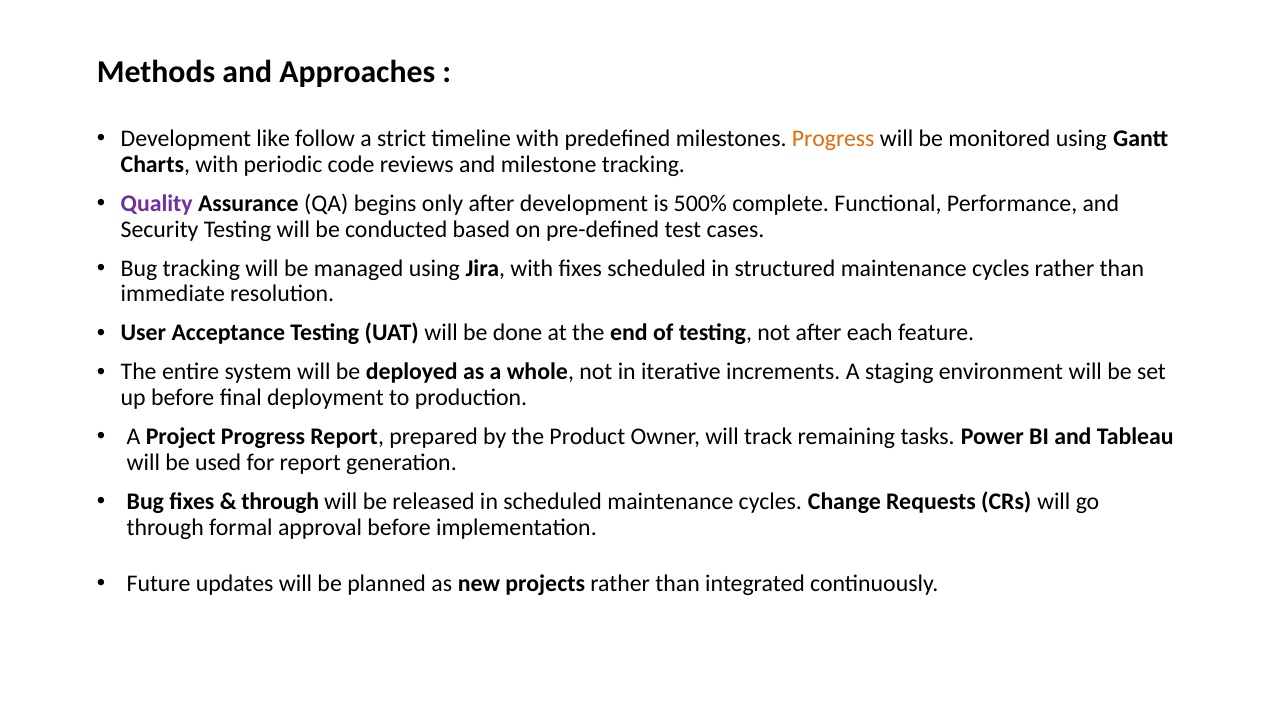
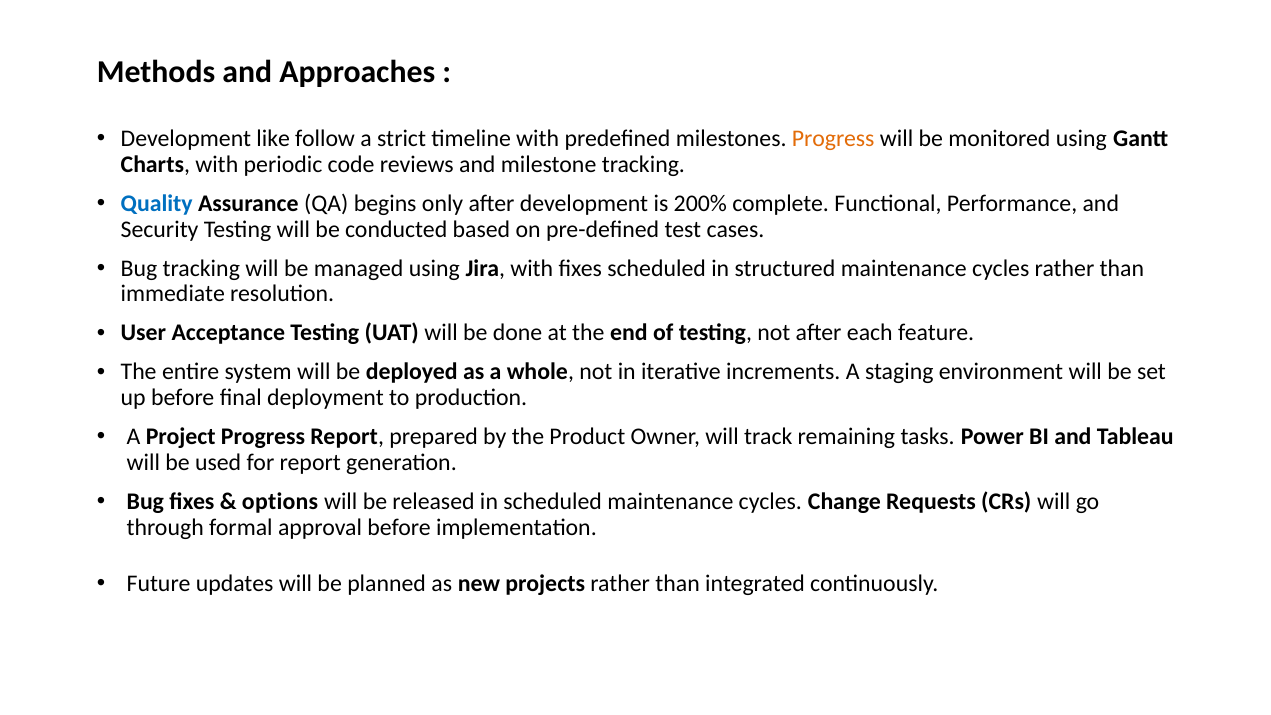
Quality colour: purple -> blue
500%: 500% -> 200%
through at (280, 501): through -> options
